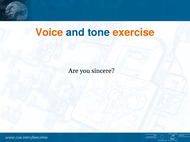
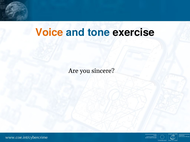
exercise colour: orange -> black
